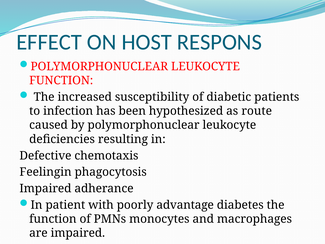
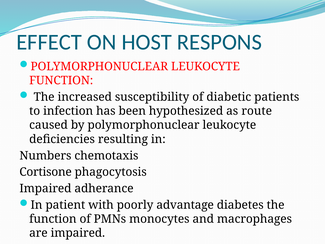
Defective: Defective -> Numbers
Feelingin: Feelingin -> Cortisone
